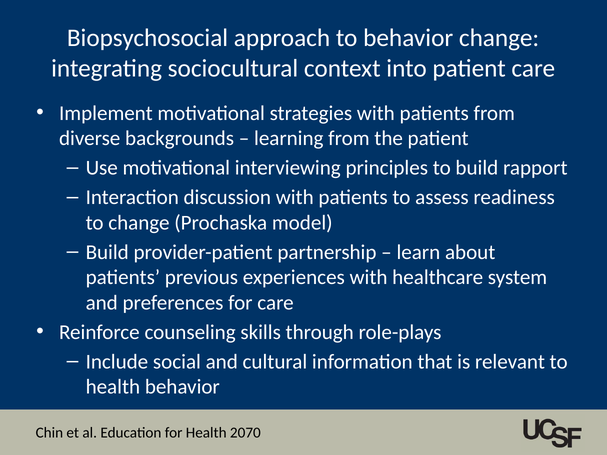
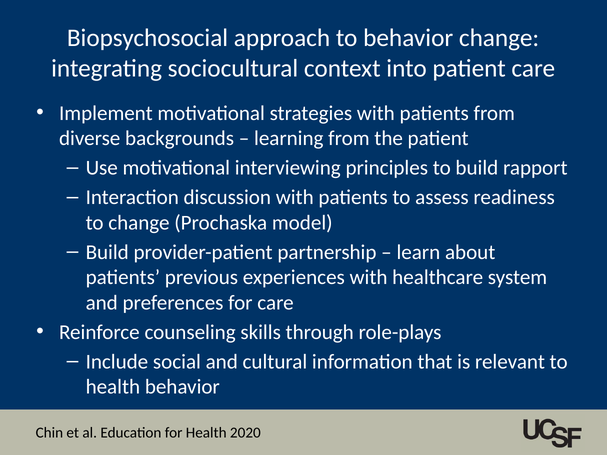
2070: 2070 -> 2020
